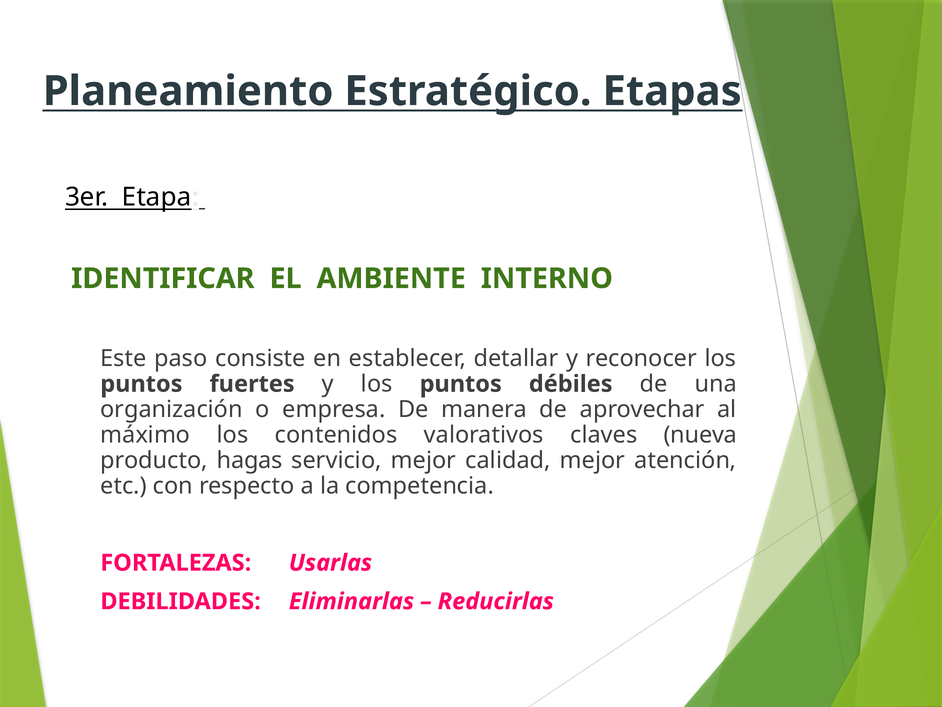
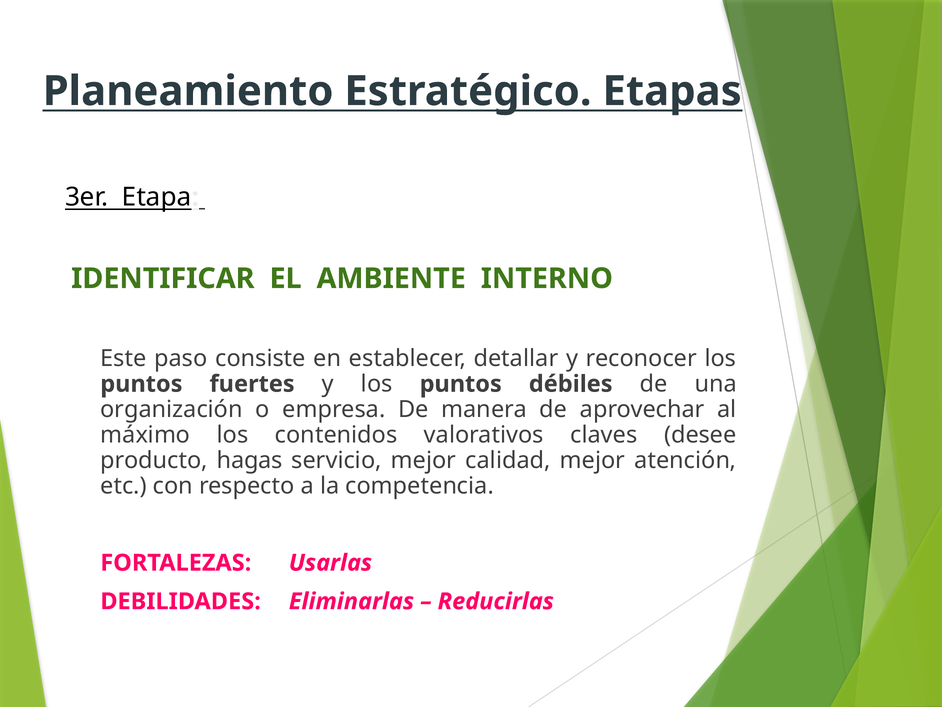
nueva: nueva -> desee
